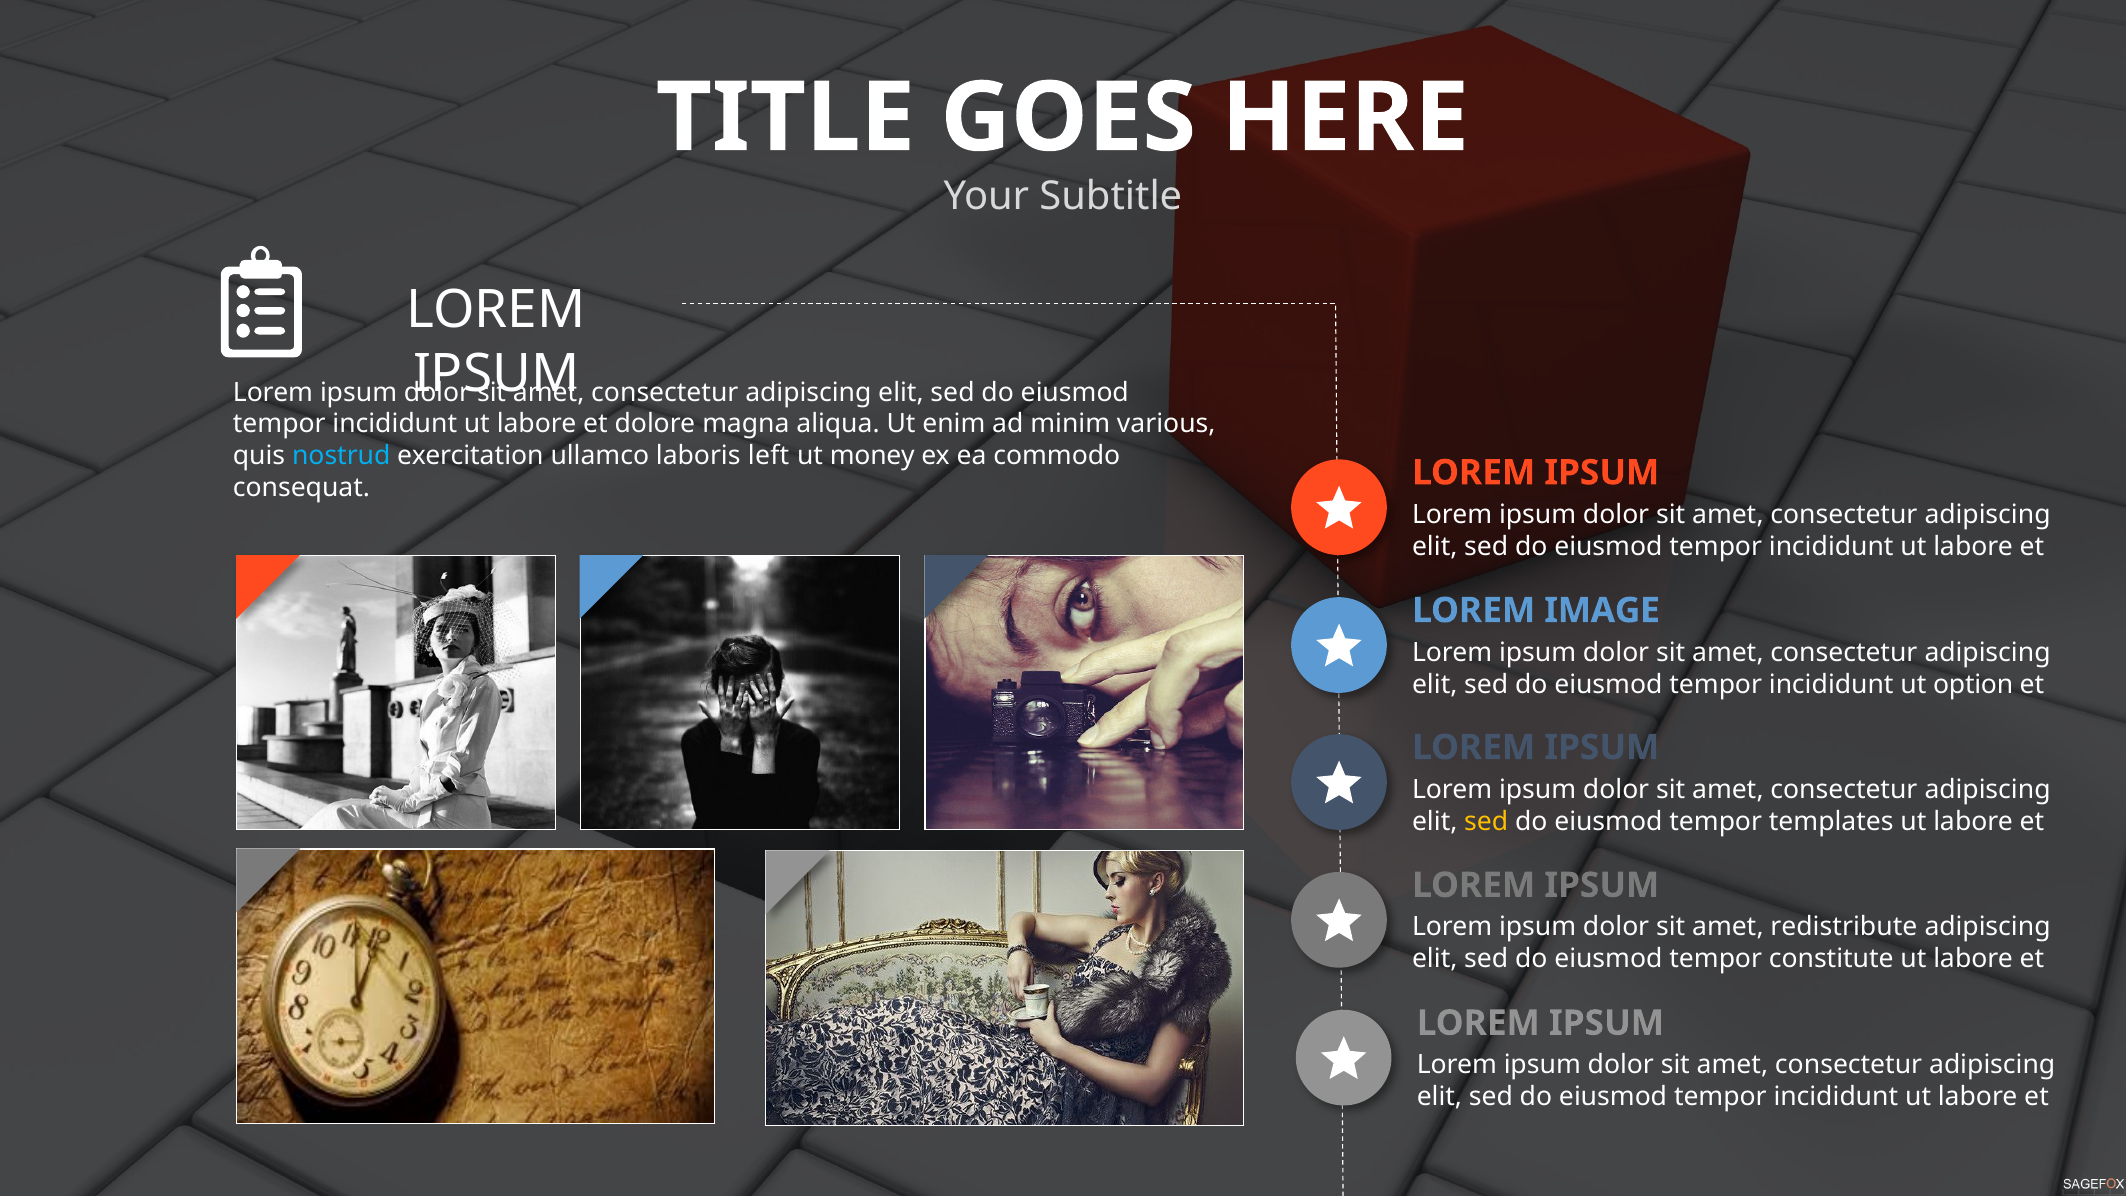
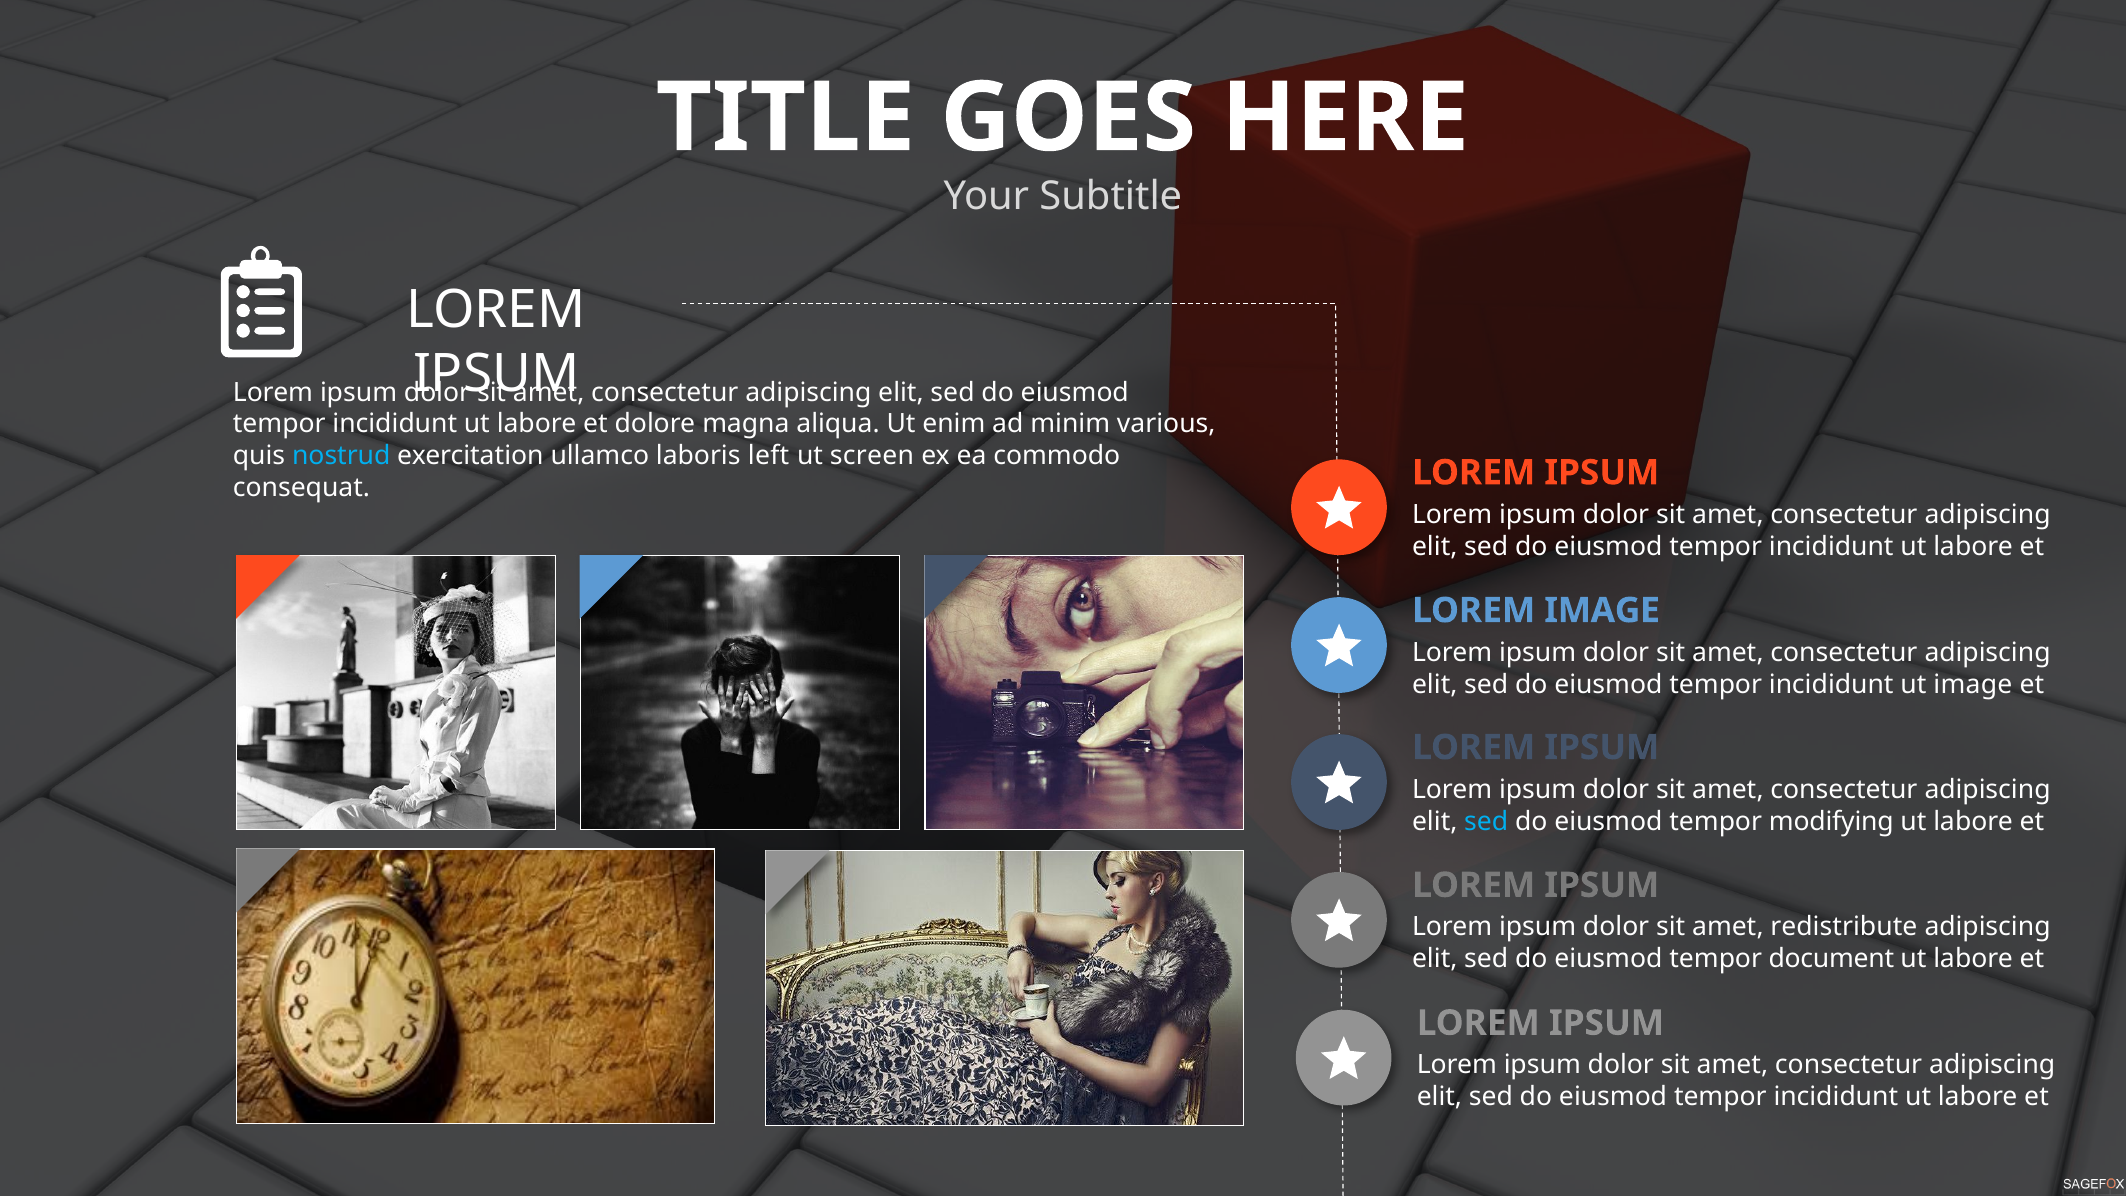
money: money -> screen
ut option: option -> image
sed at (1486, 821) colour: yellow -> light blue
templates: templates -> modifying
constitute: constitute -> document
